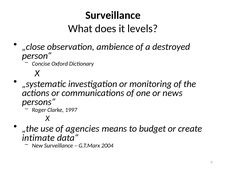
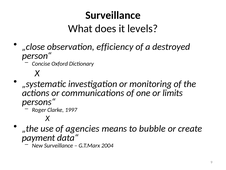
ambience: ambience -> efficiency
news: news -> limits
budget: budget -> bubble
intimate: intimate -> payment
